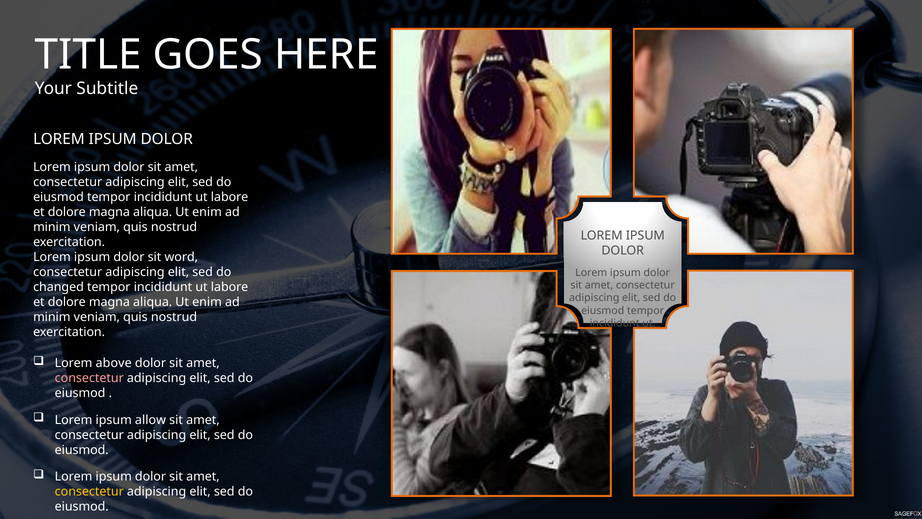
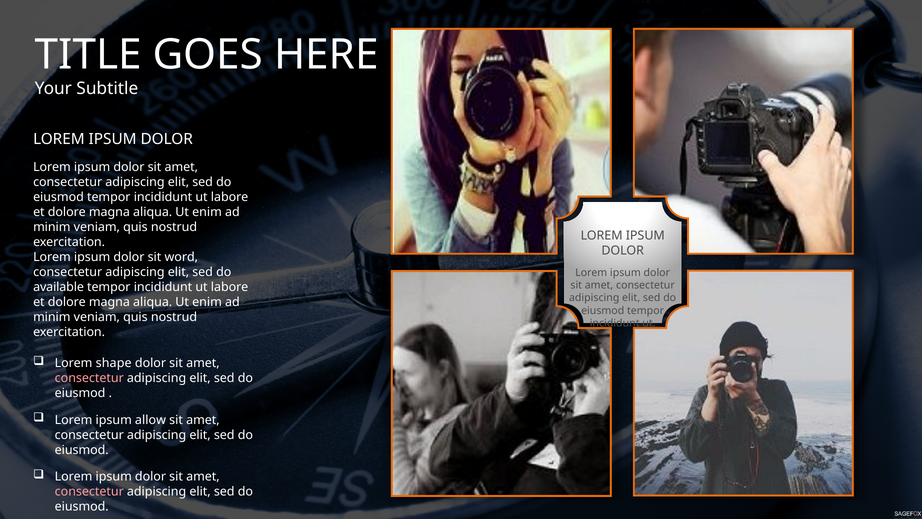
changed: changed -> available
above: above -> shape
consectetur at (89, 491) colour: yellow -> pink
